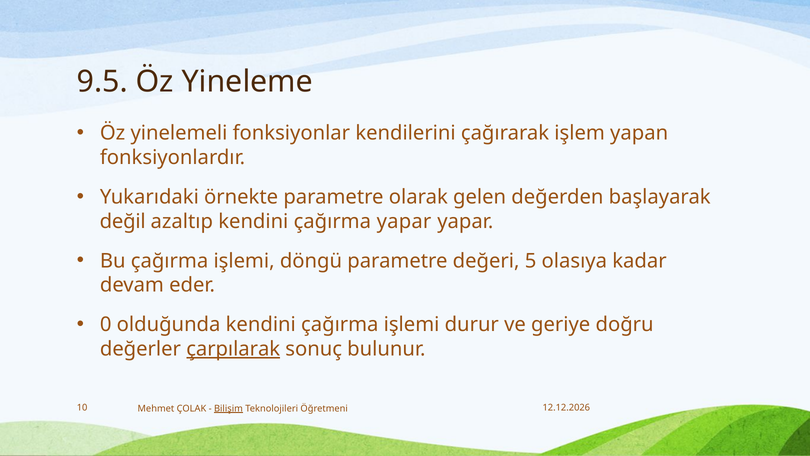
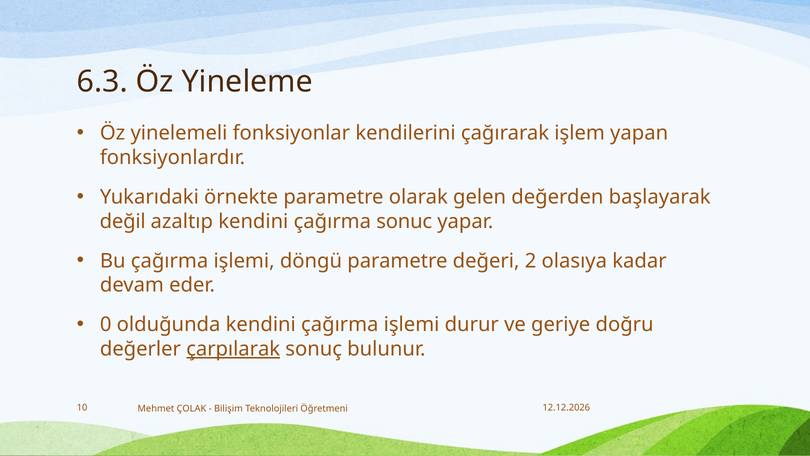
9.5: 9.5 -> 6.3
çağırma yapar: yapar -> sonuc
5: 5 -> 2
Bilişim underline: present -> none
